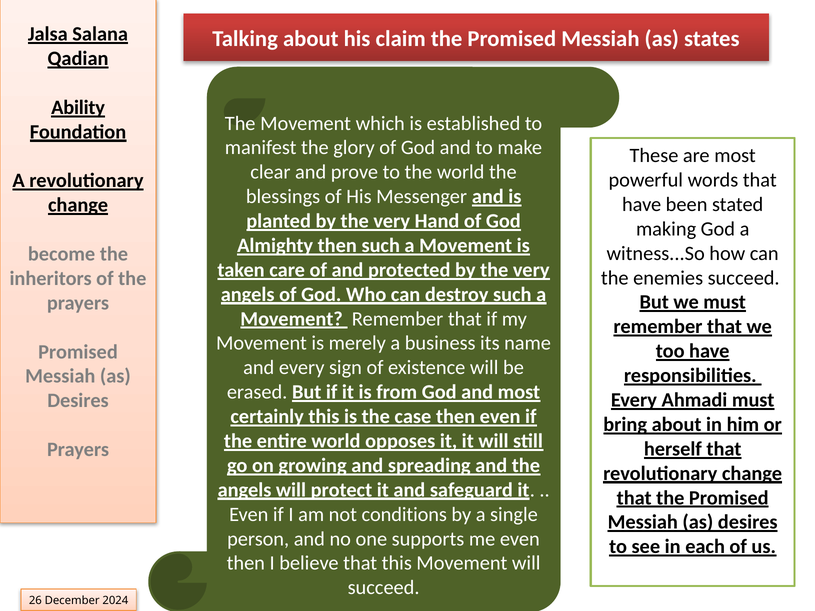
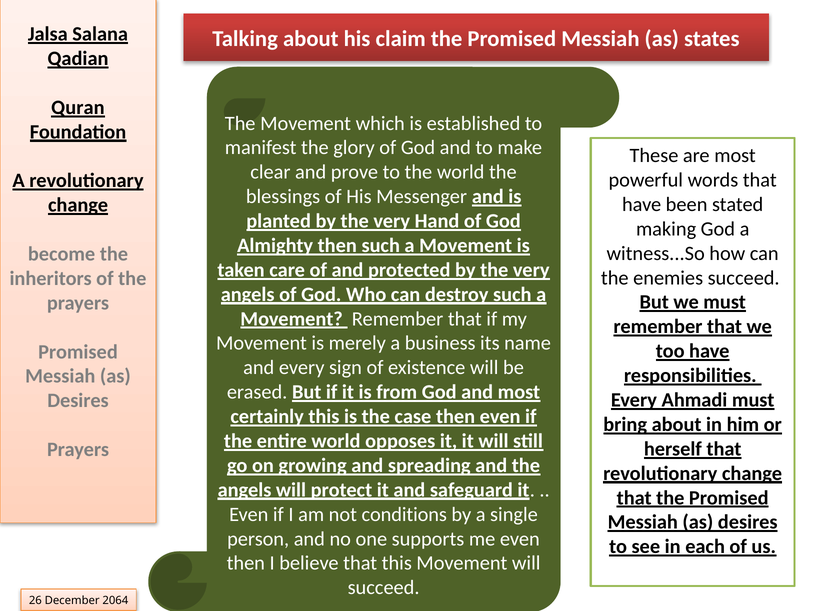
Ability: Ability -> Quran
2024: 2024 -> 2064
